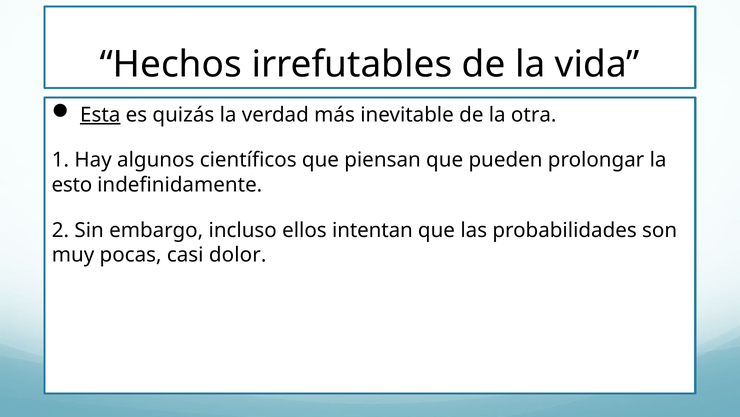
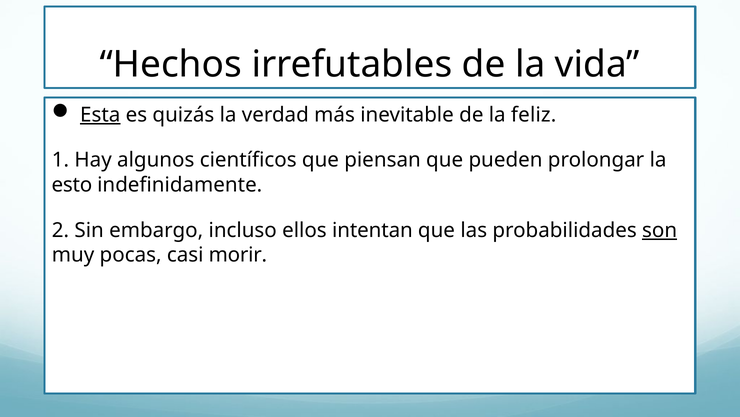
otra: otra -> feliz
son underline: none -> present
dolor: dolor -> morir
